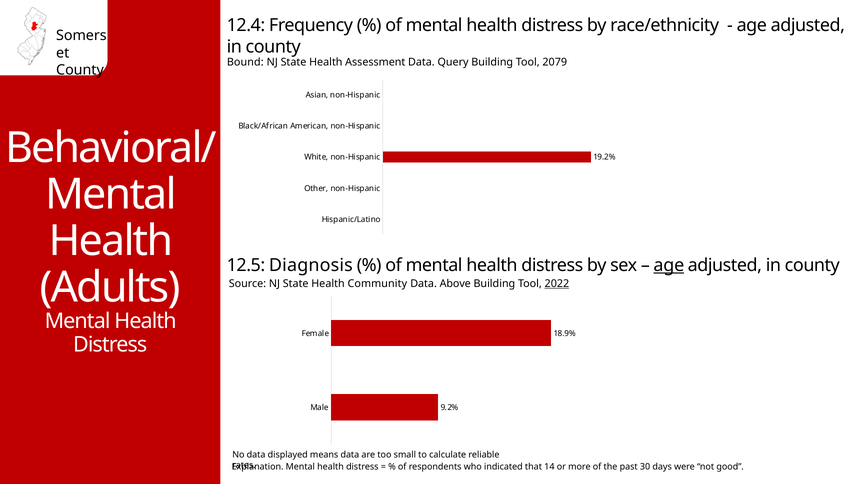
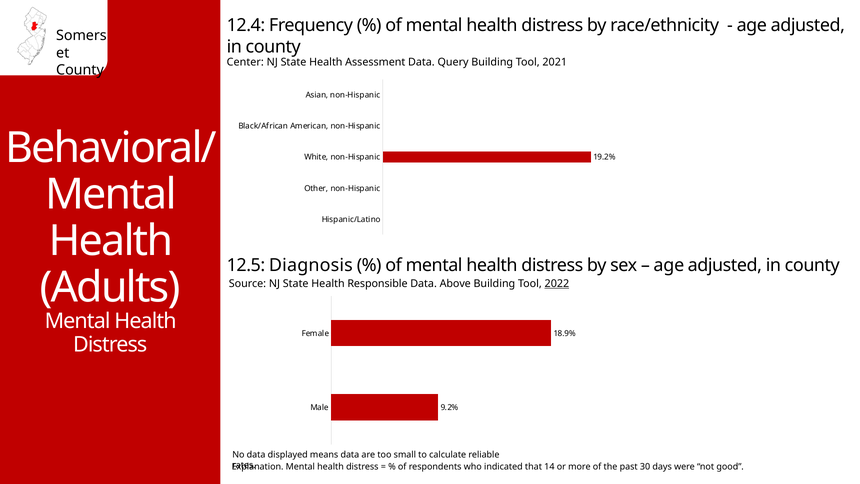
Bound: Bound -> Center
2079: 2079 -> 2021
age at (669, 265) underline: present -> none
Community: Community -> Responsible
